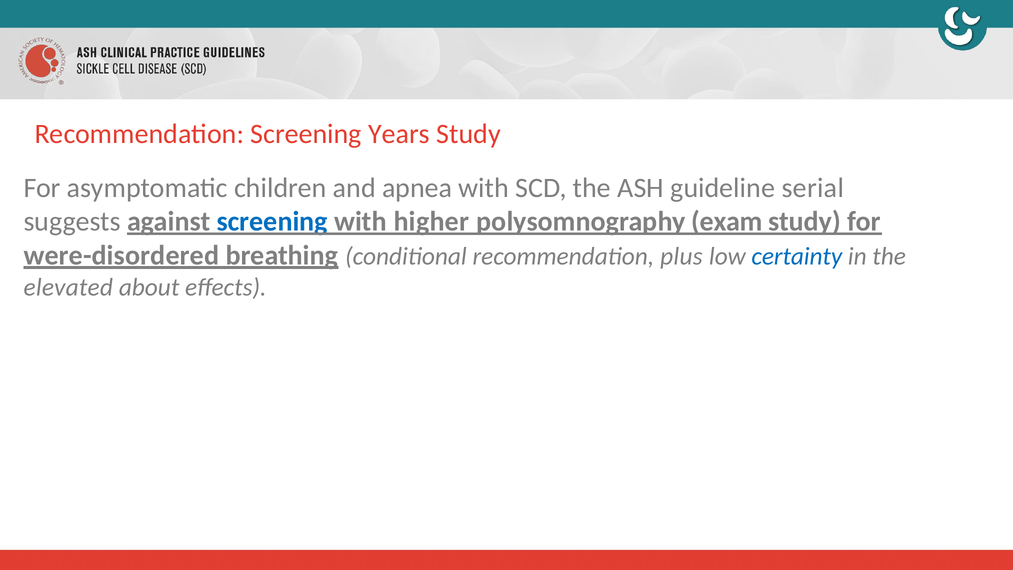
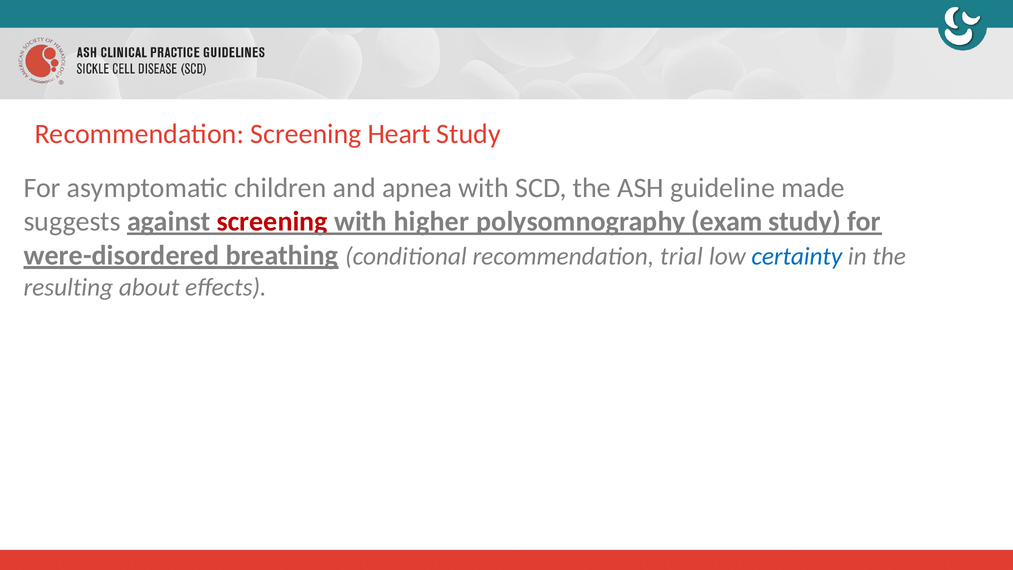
Years: Years -> Heart
serial: serial -> made
screening at (272, 222) colour: blue -> red
plus: plus -> trial
elevated: elevated -> resulting
